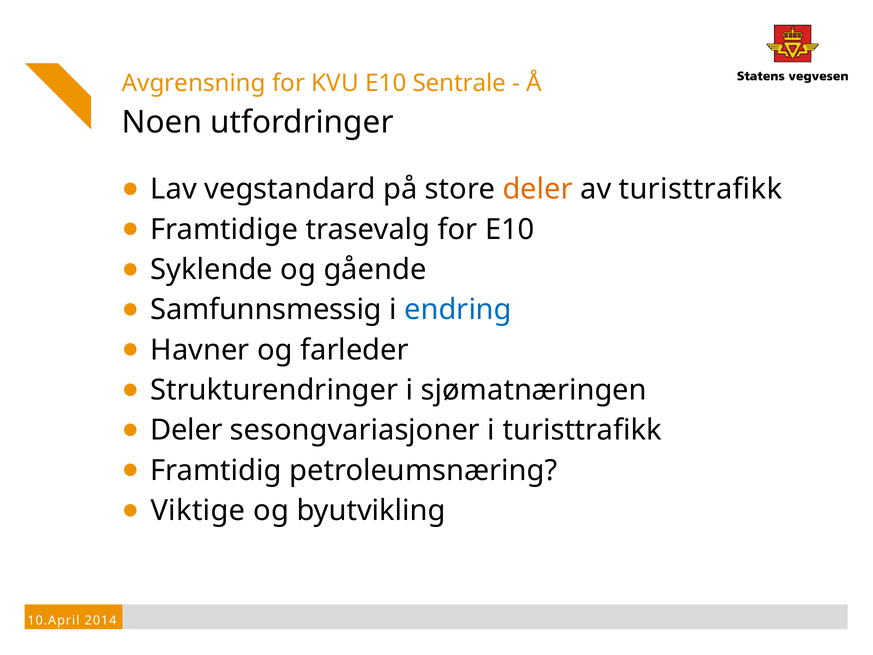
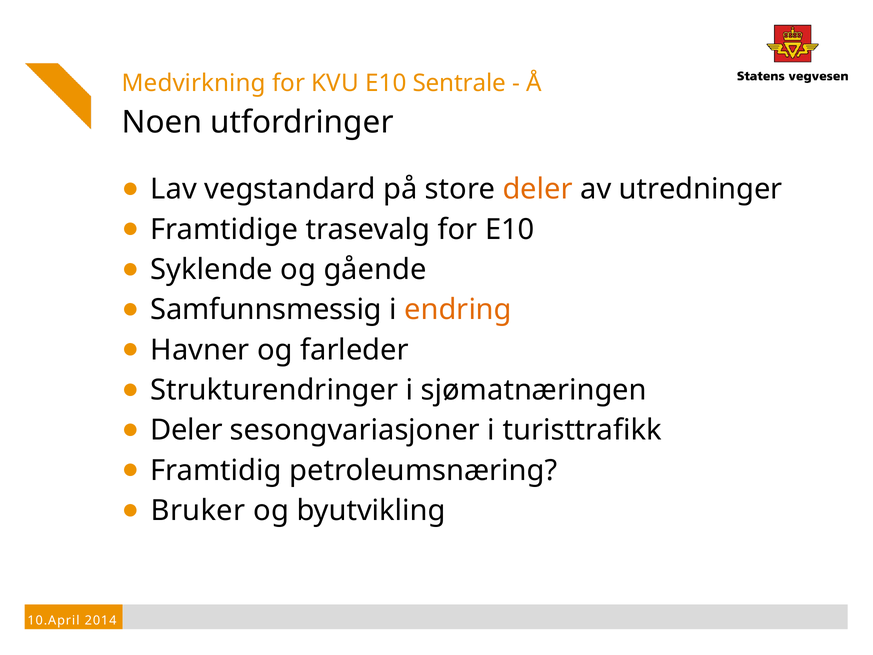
Avgrensning: Avgrensning -> Medvirkning
av turisttrafikk: turisttrafikk -> utredninger
endring colour: blue -> orange
Viktige: Viktige -> Bruker
